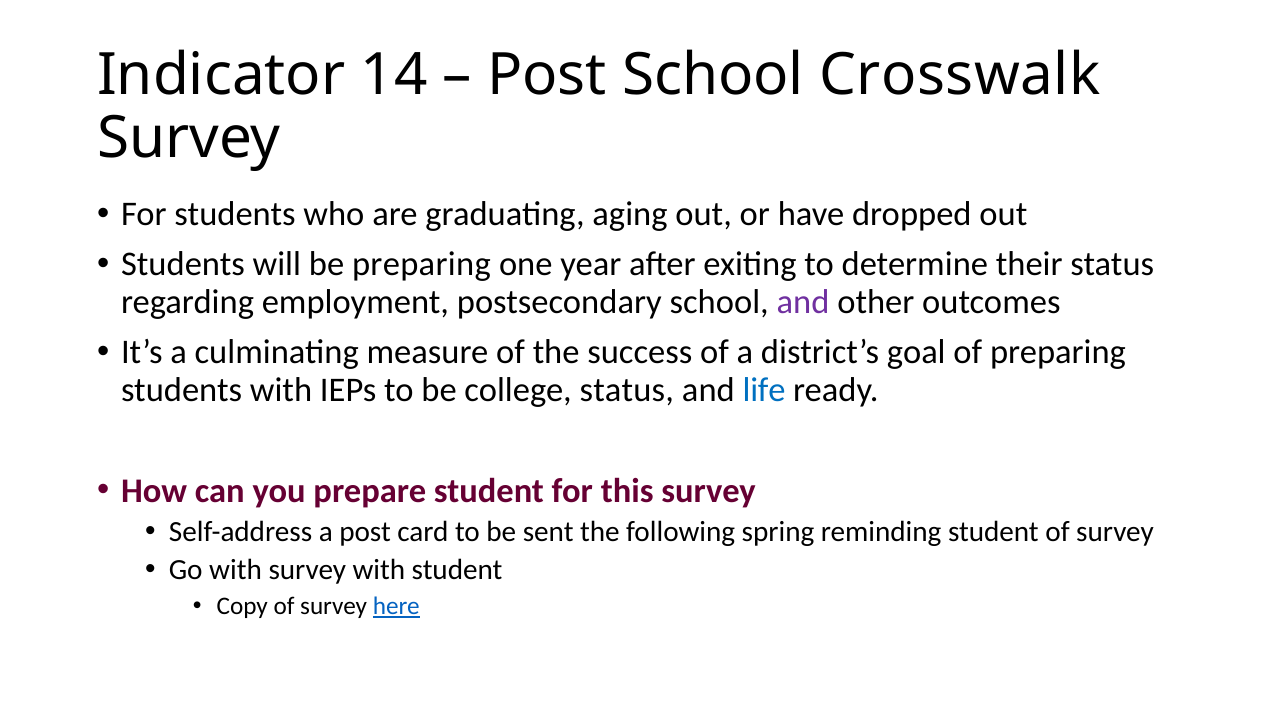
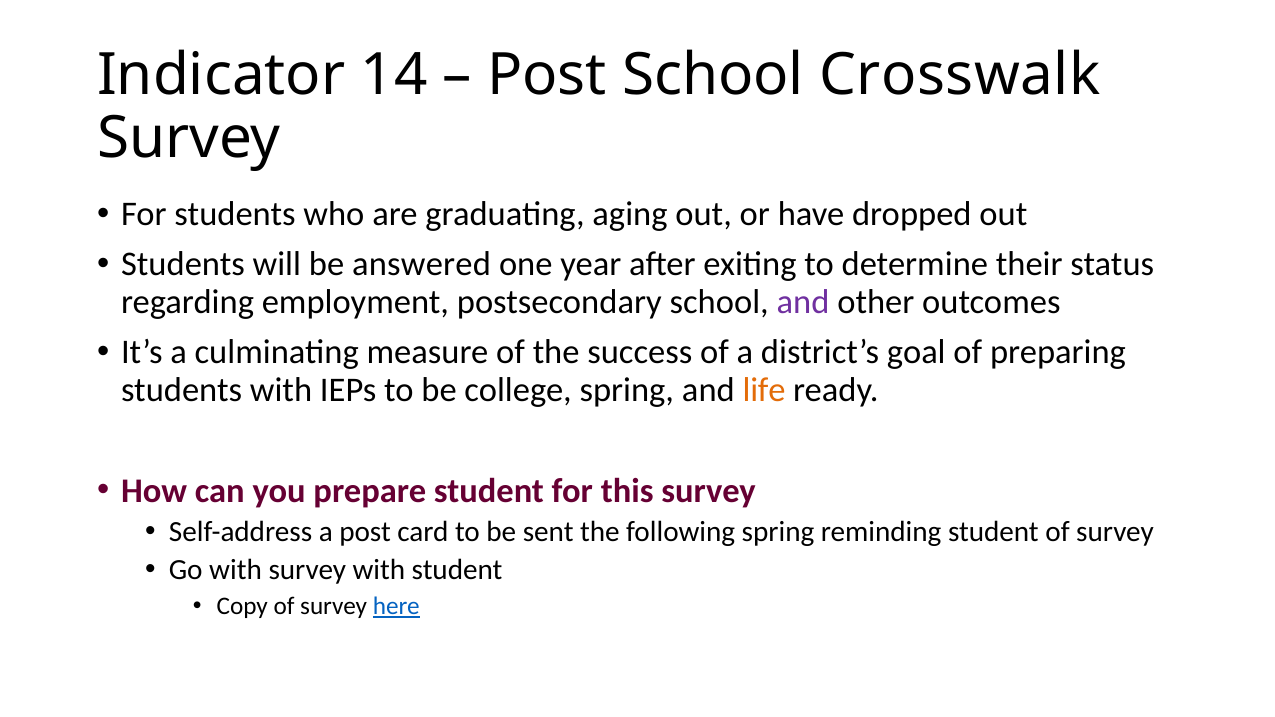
be preparing: preparing -> answered
college status: status -> spring
life colour: blue -> orange
